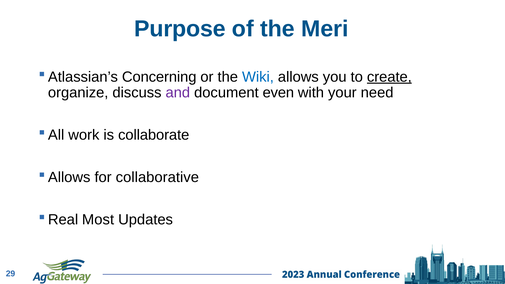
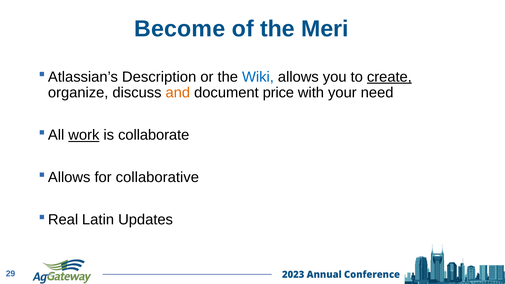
Purpose: Purpose -> Become
Concerning: Concerning -> Description
and colour: purple -> orange
even: even -> price
work underline: none -> present
Most: Most -> Latin
